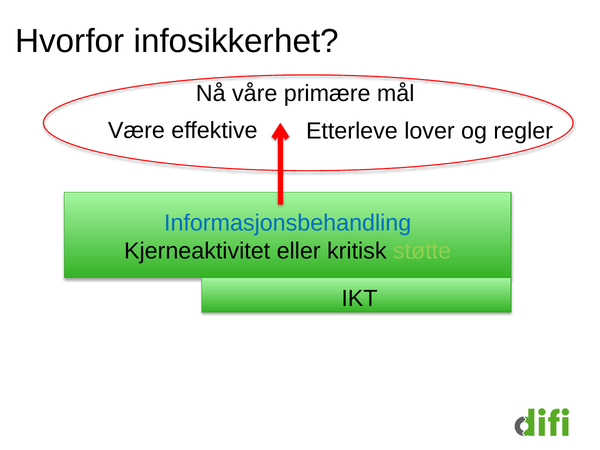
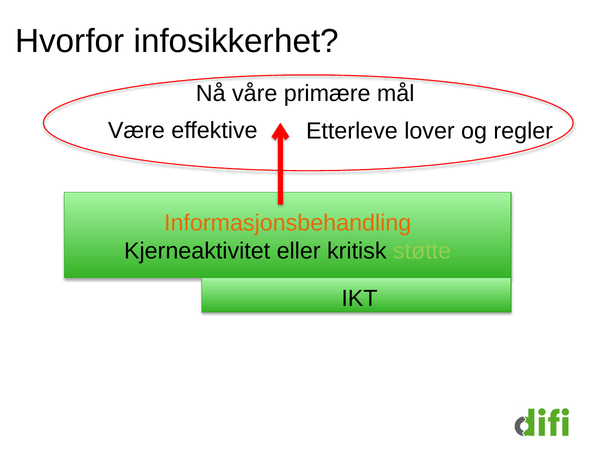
Informasjonsbehandling colour: blue -> orange
